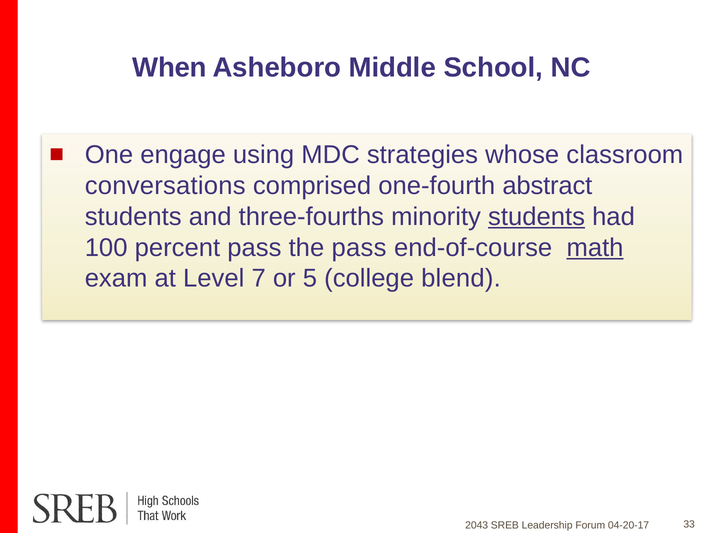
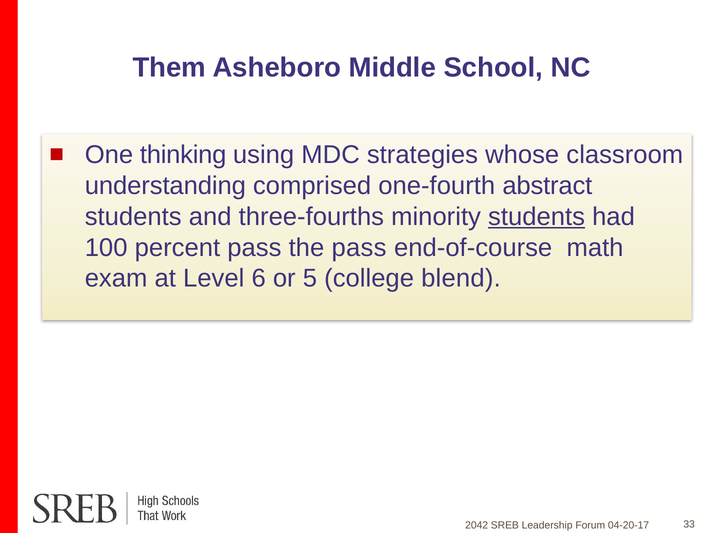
When: When -> Them
engage: engage -> thinking
conversations: conversations -> understanding
math underline: present -> none
7: 7 -> 6
2043: 2043 -> 2042
